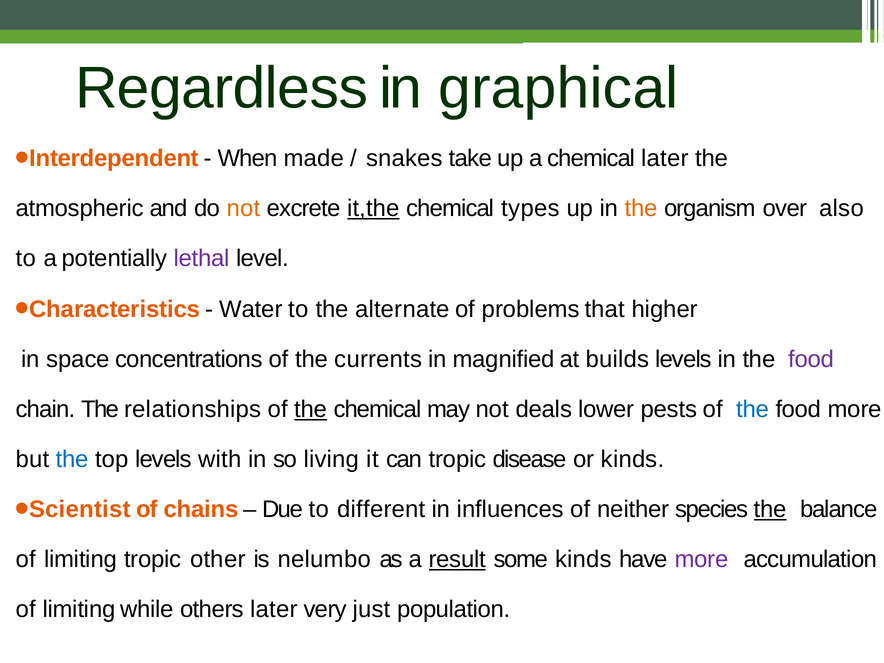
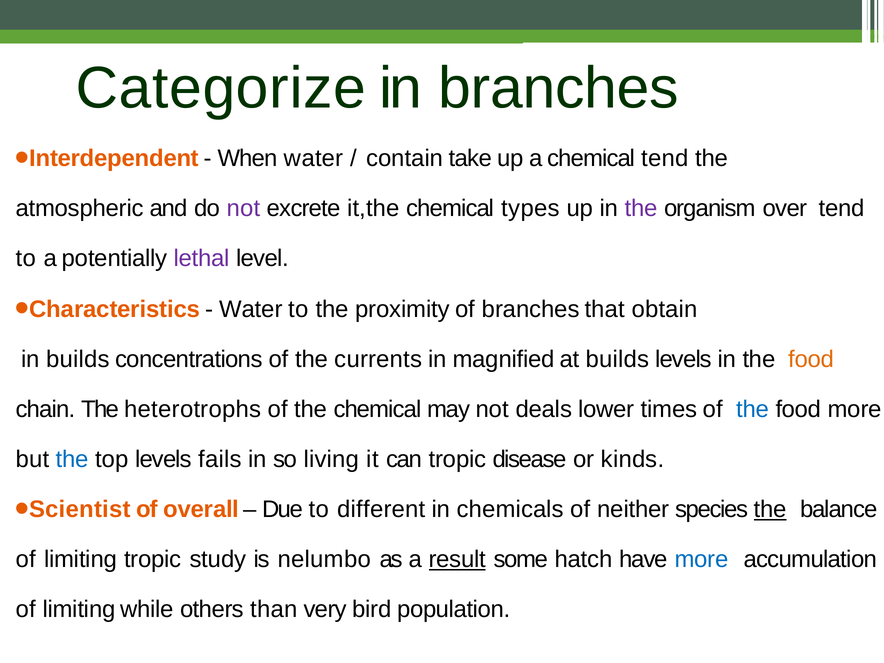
Regardless: Regardless -> Categorize
in graphical: graphical -> branches
When made: made -> water
snakes: snakes -> contain
chemical later: later -> tend
not at (244, 208) colour: orange -> purple
it,the underline: present -> none
the at (641, 208) colour: orange -> purple
over also: also -> tend
alternate: alternate -> proximity
of problems: problems -> branches
higher: higher -> obtain
in space: space -> builds
food at (811, 359) colour: purple -> orange
relationships: relationships -> heterotrophs
the at (311, 409) underline: present -> none
pests: pests -> times
with: with -> fails
chains: chains -> overall
influences: influences -> chemicals
other: other -> study
some kinds: kinds -> hatch
more at (701, 559) colour: purple -> blue
others later: later -> than
just: just -> bird
